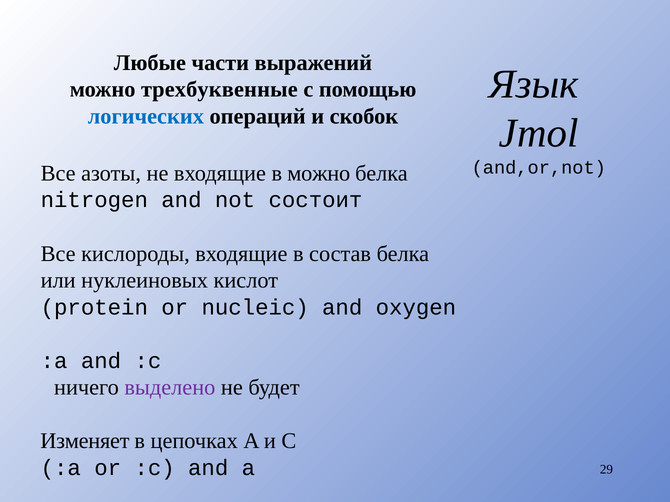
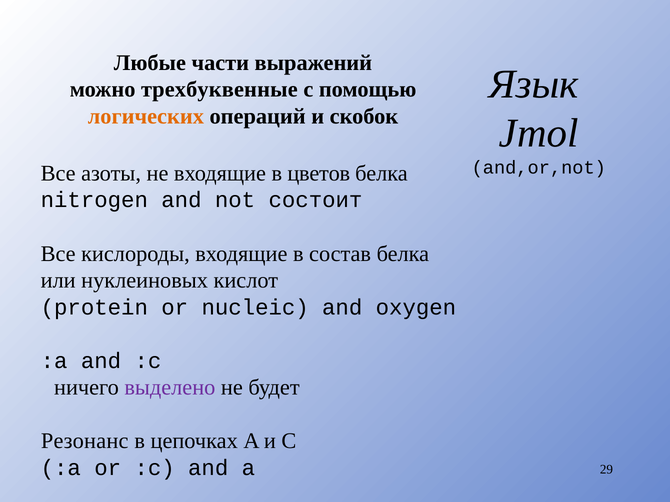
логических colour: blue -> orange
в можно: можно -> цветов
Изменяет: Изменяет -> Резонанс
